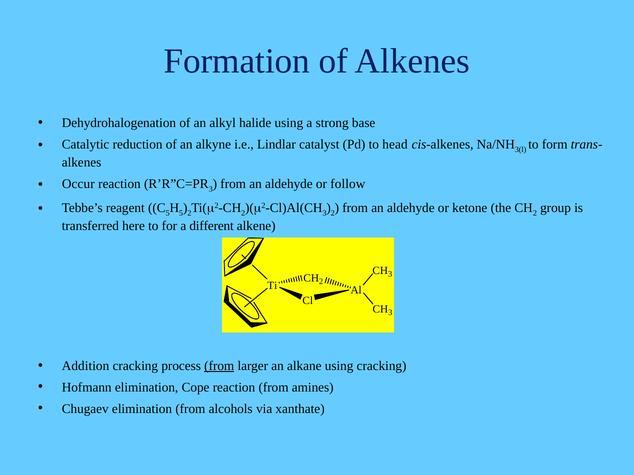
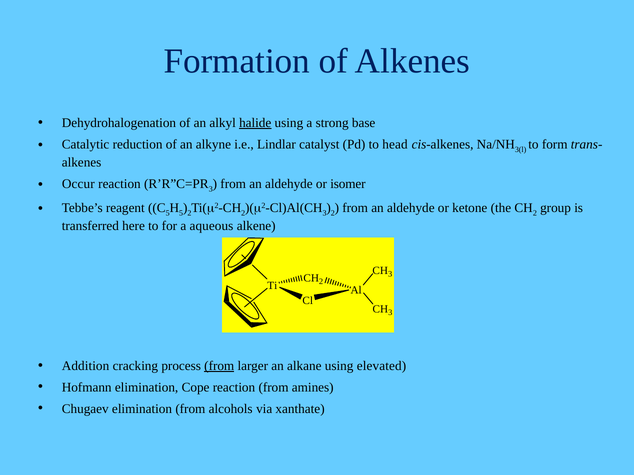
halide underline: none -> present
follow: follow -> isomer
different: different -> aqueous
using cracking: cracking -> elevated
